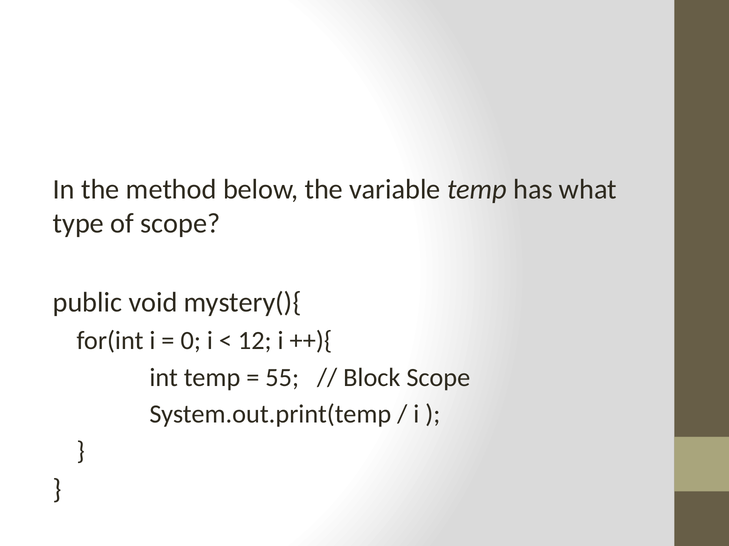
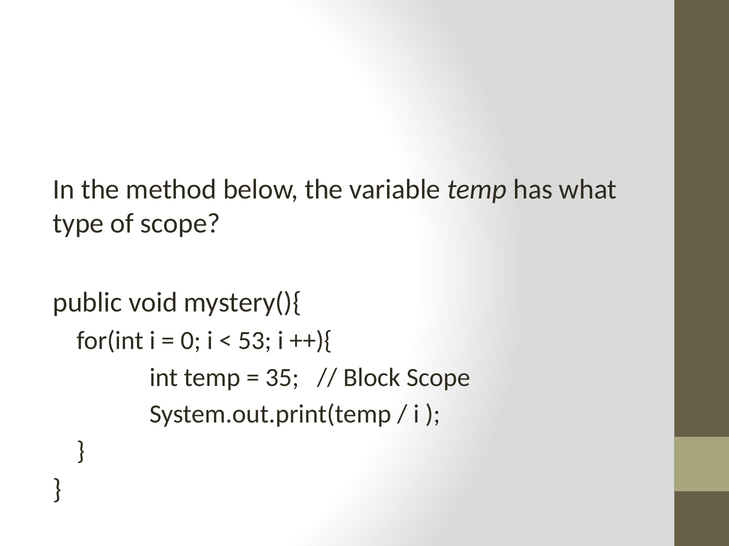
12: 12 -> 53
55: 55 -> 35
